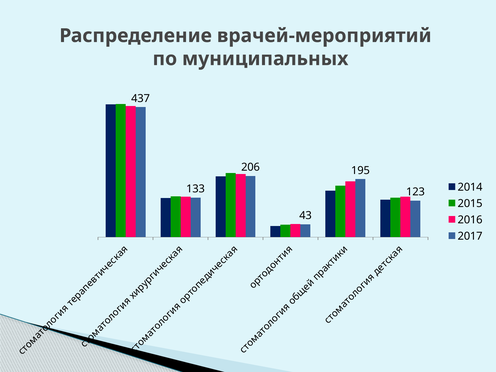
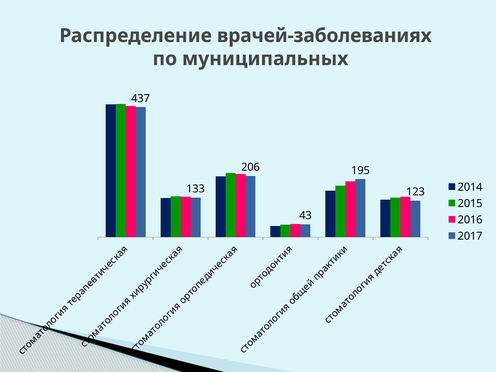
врачей-мероприятий: врачей-мероприятий -> врачей-заболеваниях
